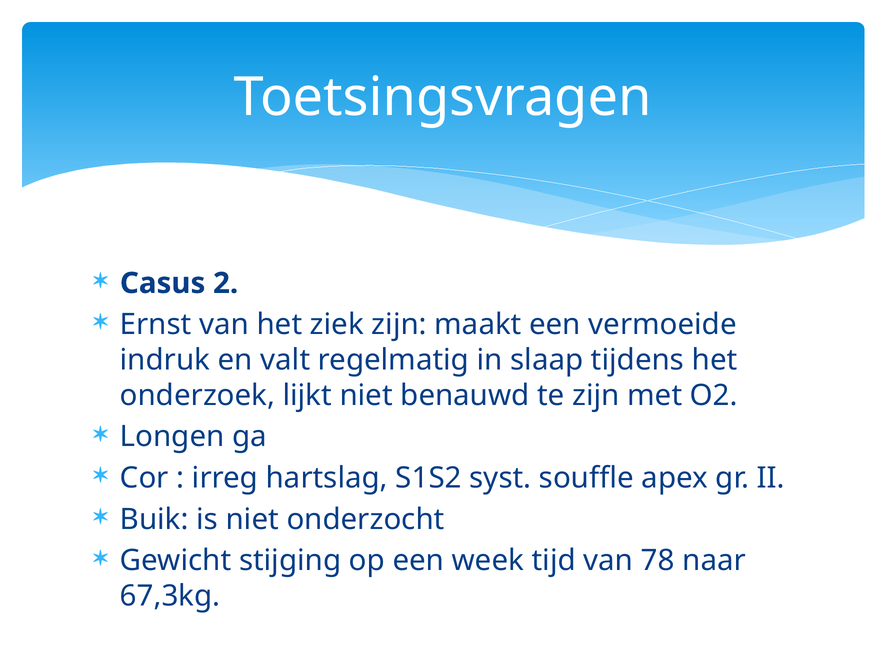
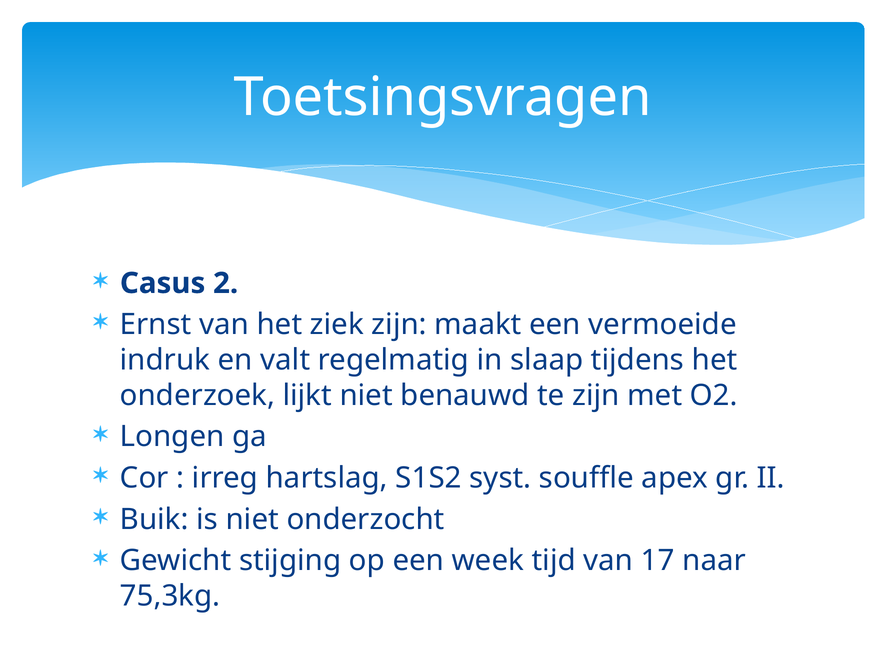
78: 78 -> 17
67,3kg: 67,3kg -> 75,3kg
